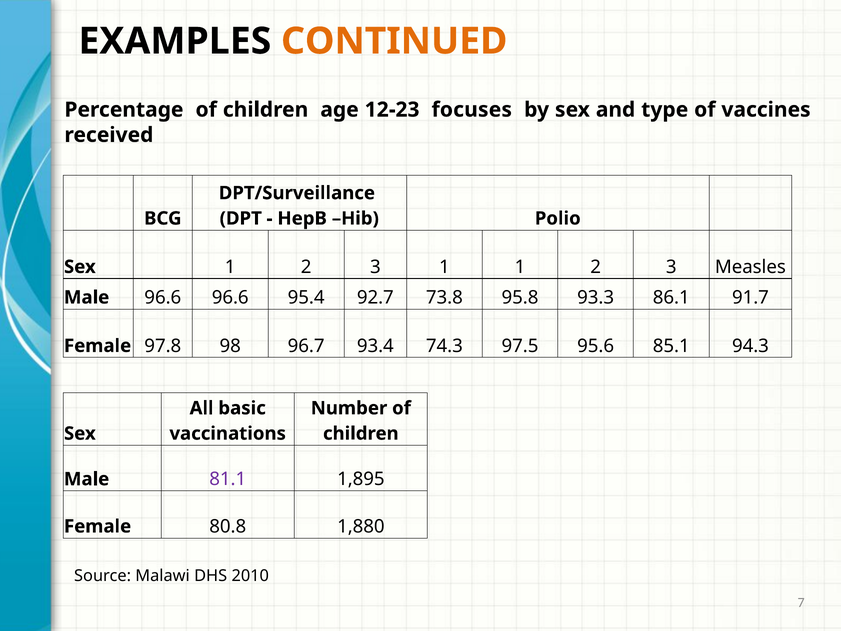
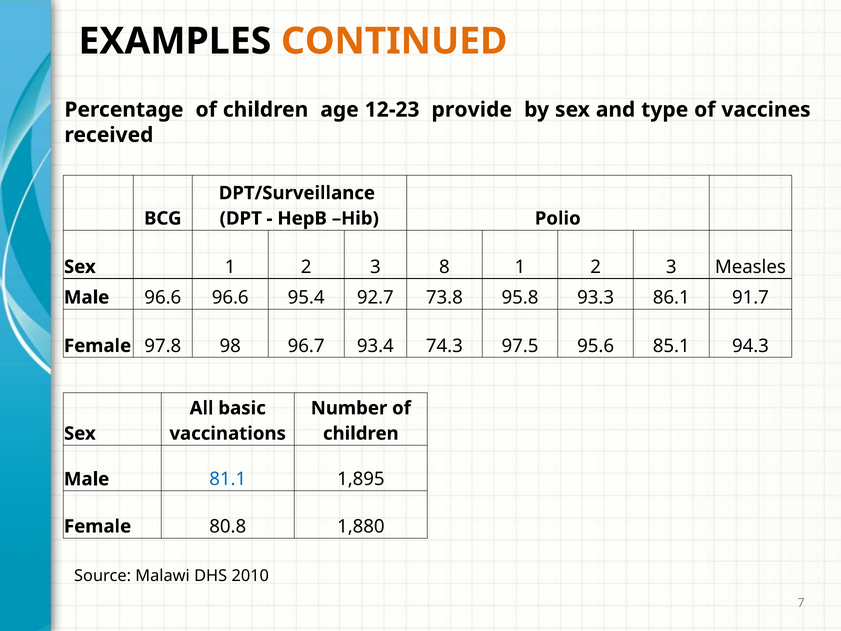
focuses: focuses -> provide
3 1: 1 -> 8
81.1 colour: purple -> blue
